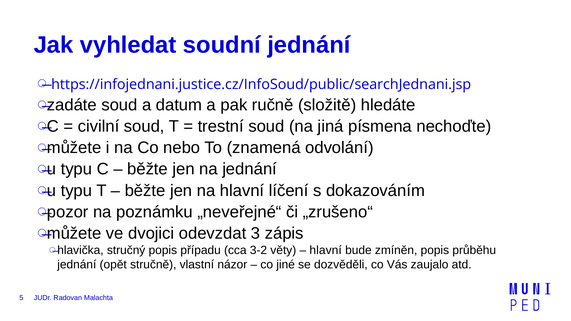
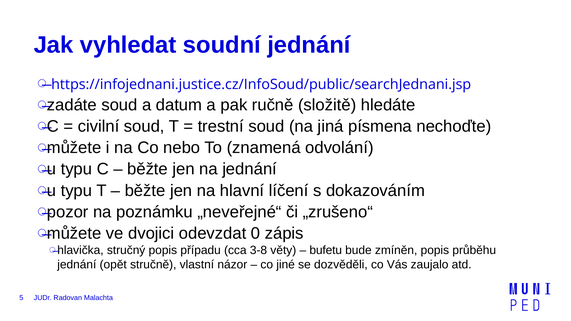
3: 3 -> 0
3-2: 3-2 -> 3-8
hlavní at (326, 250): hlavní -> bufetu
